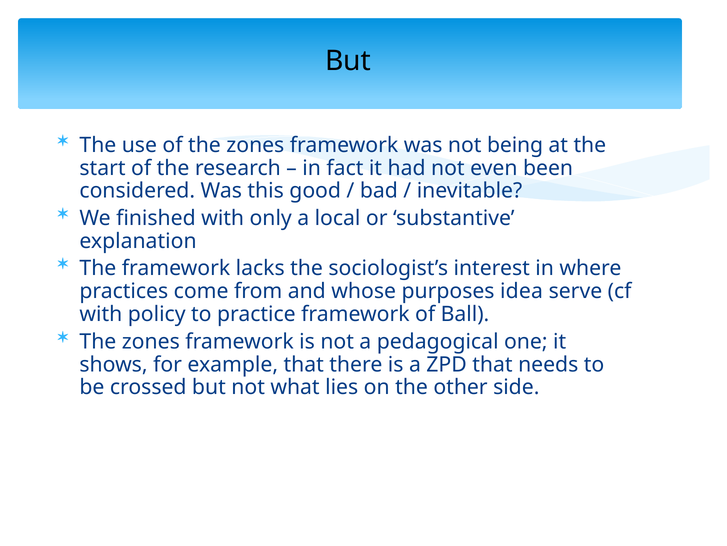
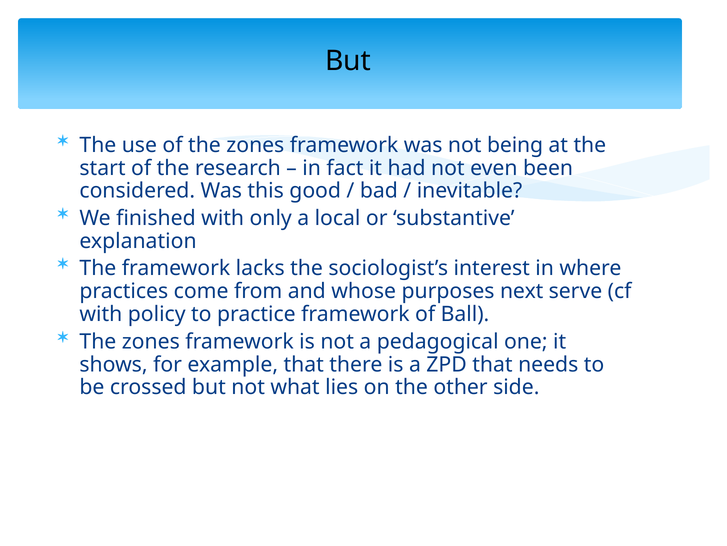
idea: idea -> next
